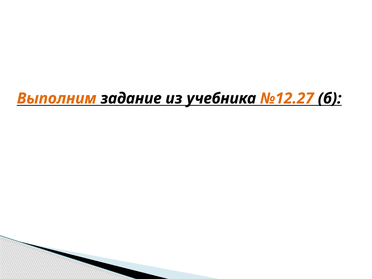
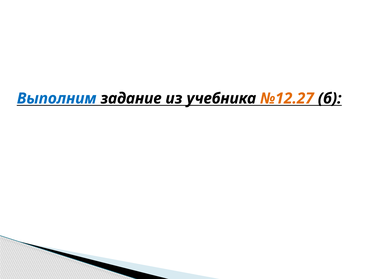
Выполним colour: orange -> blue
